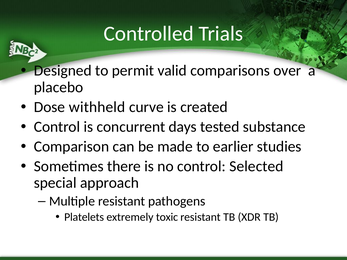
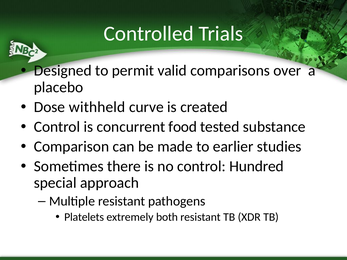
days: days -> food
Selected: Selected -> Hundred
toxic: toxic -> both
